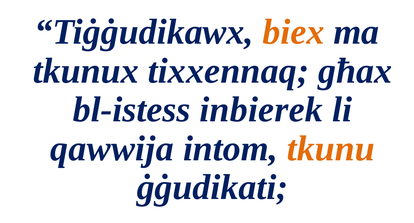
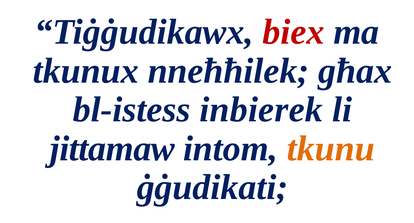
biex colour: orange -> red
tixxennaq: tixxennaq -> nneħħilek
qawwija: qawwija -> jittamaw
